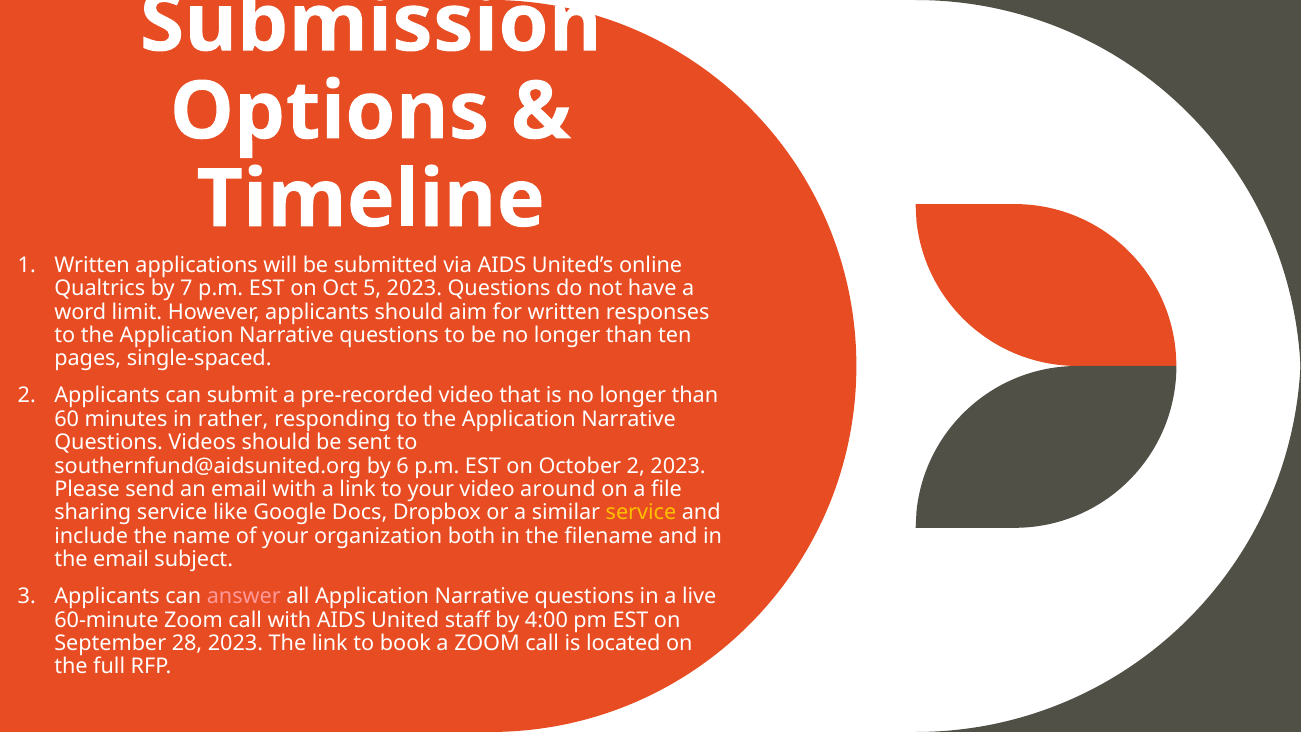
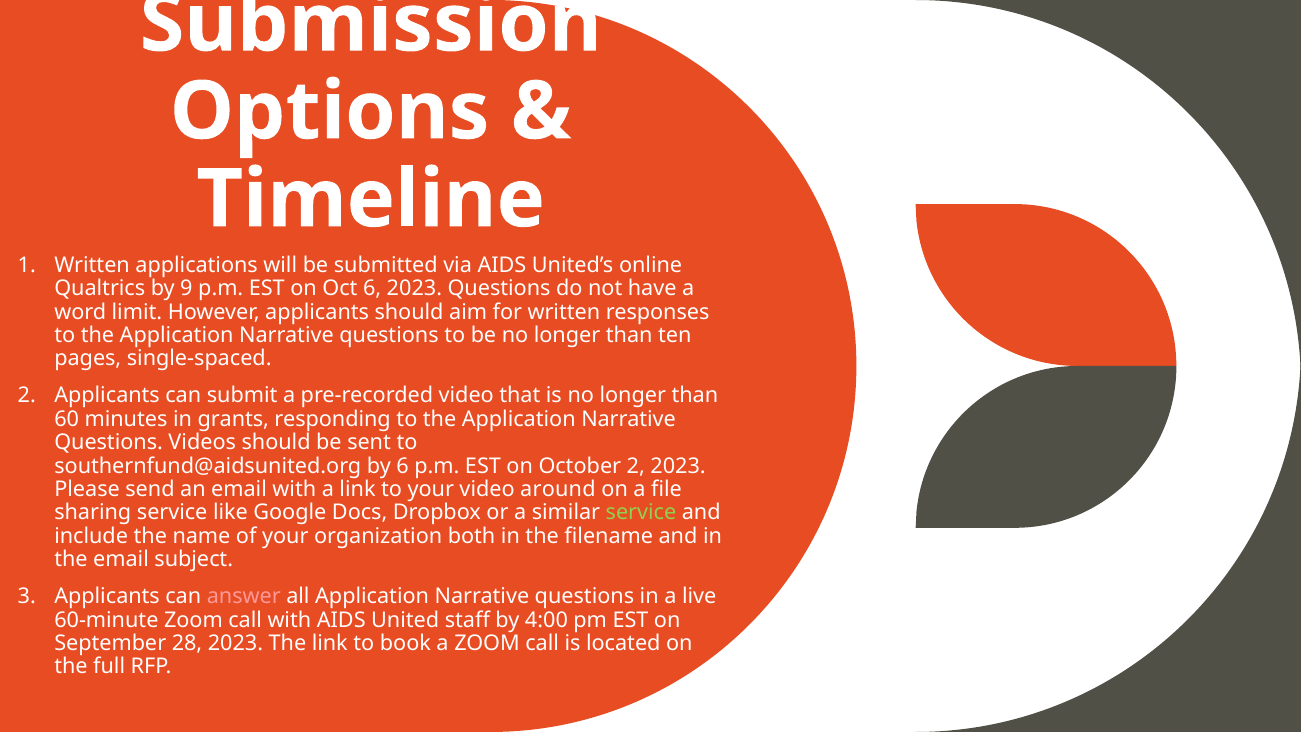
7: 7 -> 9
Oct 5: 5 -> 6
rather: rather -> grants
service at (641, 513) colour: yellow -> light green
